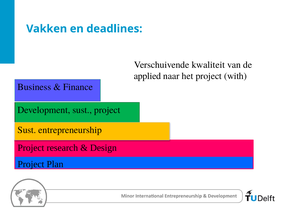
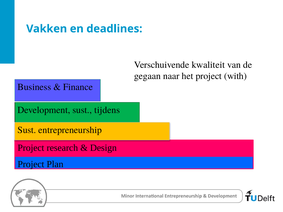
applied: applied -> gegaan
sust project: project -> tijdens
